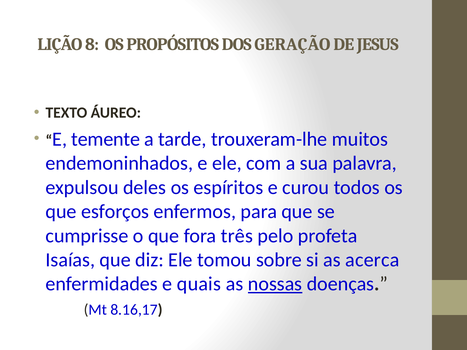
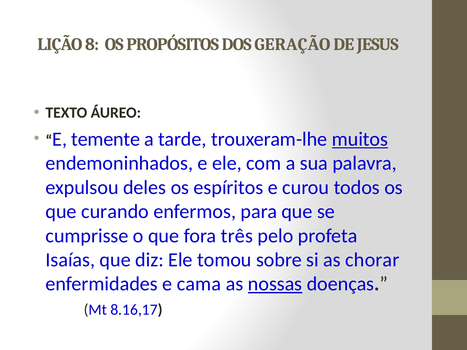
muitos underline: none -> present
esforços: esforços -> curando
acerca: acerca -> chorar
quais: quais -> cama
